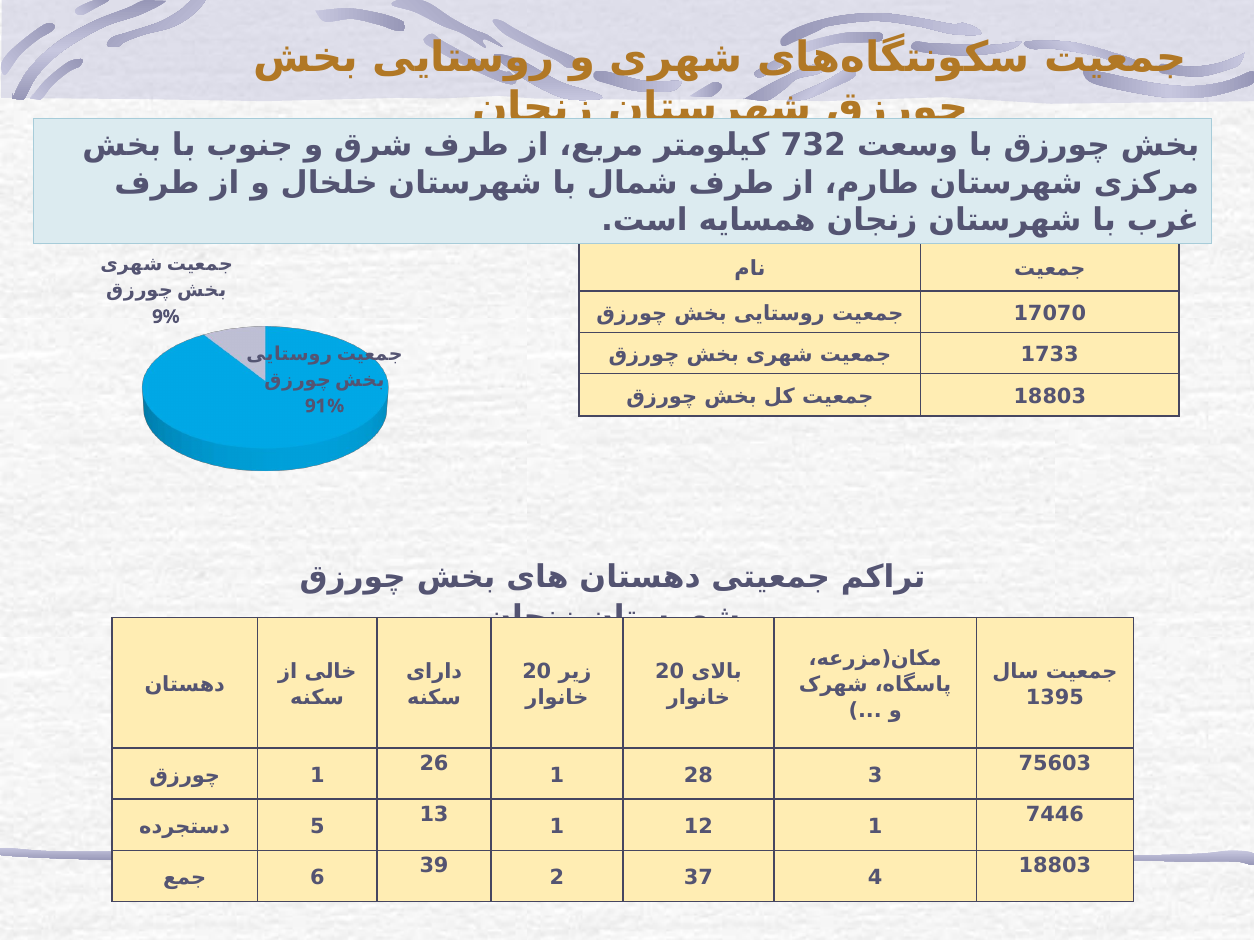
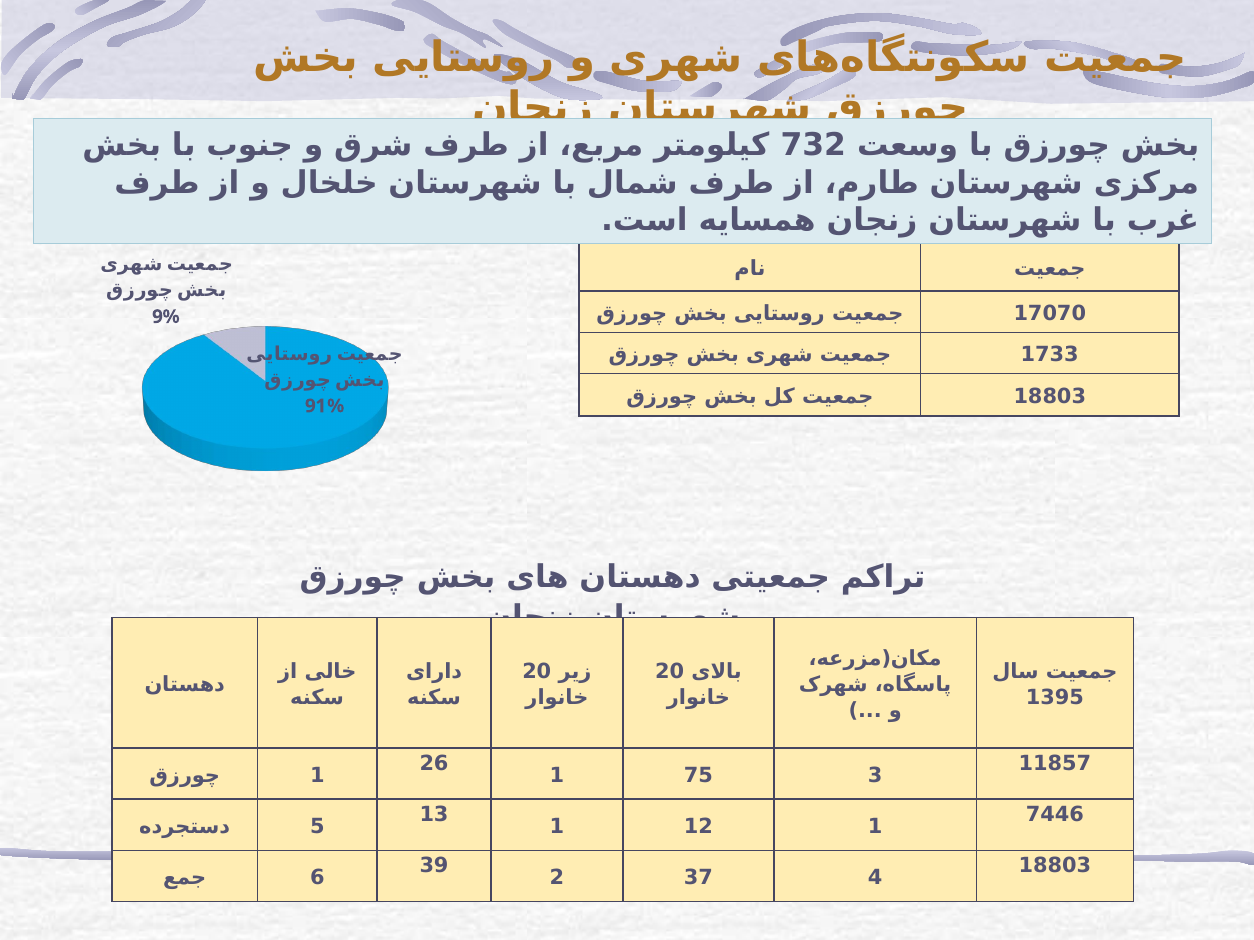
75603: 75603 -> 11857
28: 28 -> 75
